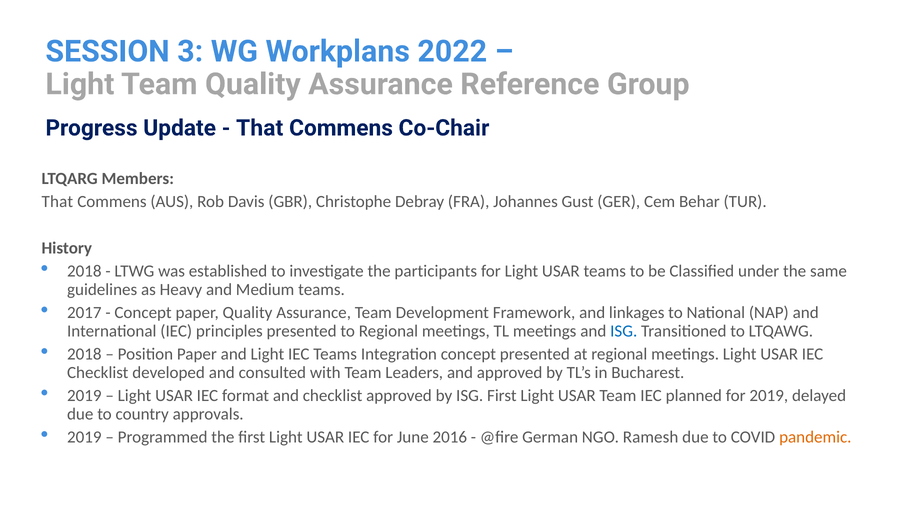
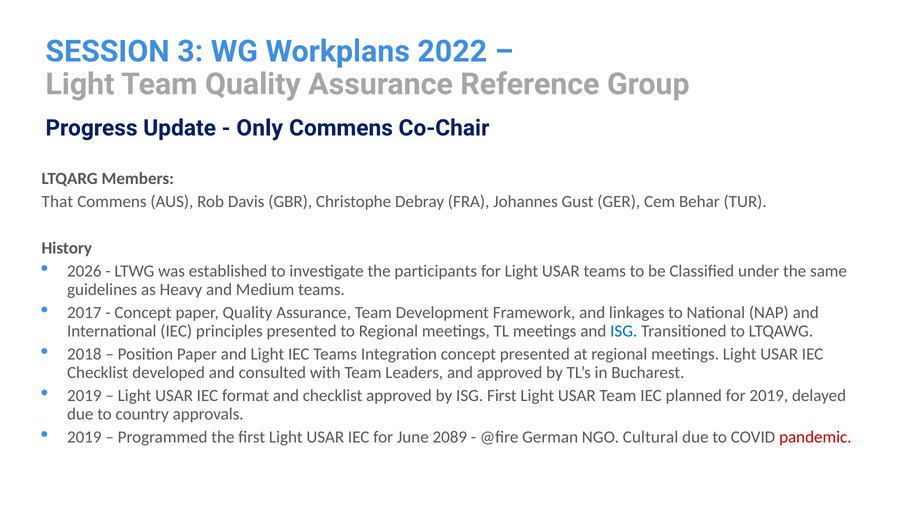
That at (260, 128): That -> Only
2018 at (84, 271): 2018 -> 2026
2016: 2016 -> 2089
Ramesh: Ramesh -> Cultural
pandemic colour: orange -> red
